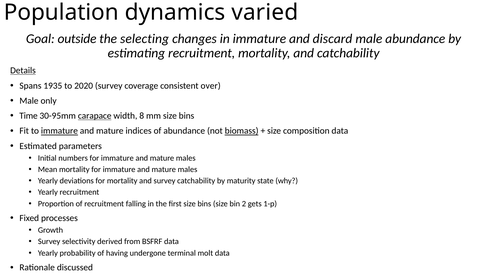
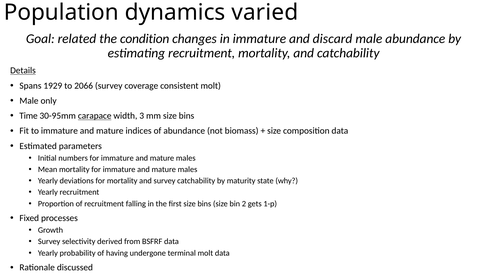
outside: outside -> related
selecting: selecting -> condition
1935: 1935 -> 1929
2020: 2020 -> 2066
consistent over: over -> molt
8: 8 -> 3
immature at (59, 131) underline: present -> none
biomass underline: present -> none
